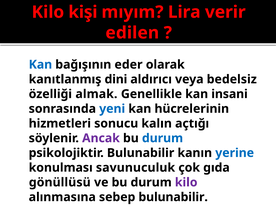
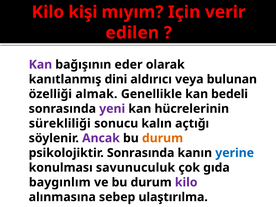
Lira: Lira -> Için
Kan at (40, 65) colour: blue -> purple
bedelsiz: bedelsiz -> bulunan
insani: insani -> bedeli
yeni colour: blue -> purple
hizmetleri: hizmetleri -> sürekliliği
durum at (163, 138) colour: blue -> orange
psikolojiktir Bulunabilir: Bulunabilir -> Sonrasında
gönüllüsü: gönüllüsü -> baygınlım
sebep bulunabilir: bulunabilir -> ulaştırılma
